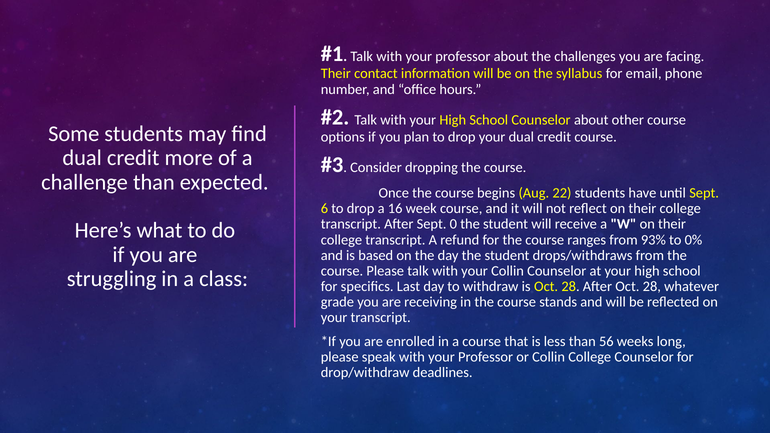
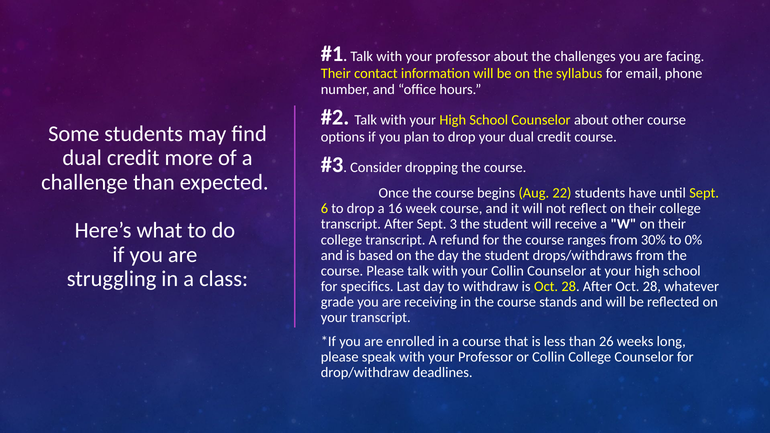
0: 0 -> 3
93%: 93% -> 30%
56: 56 -> 26
